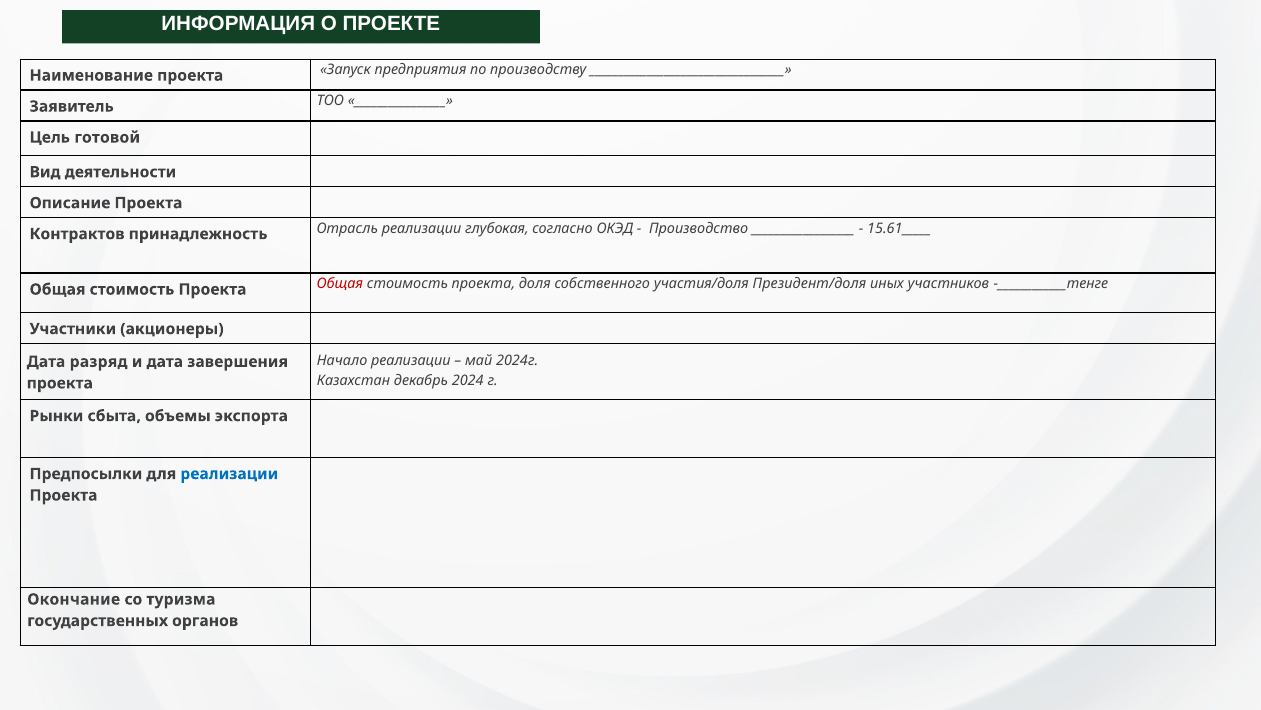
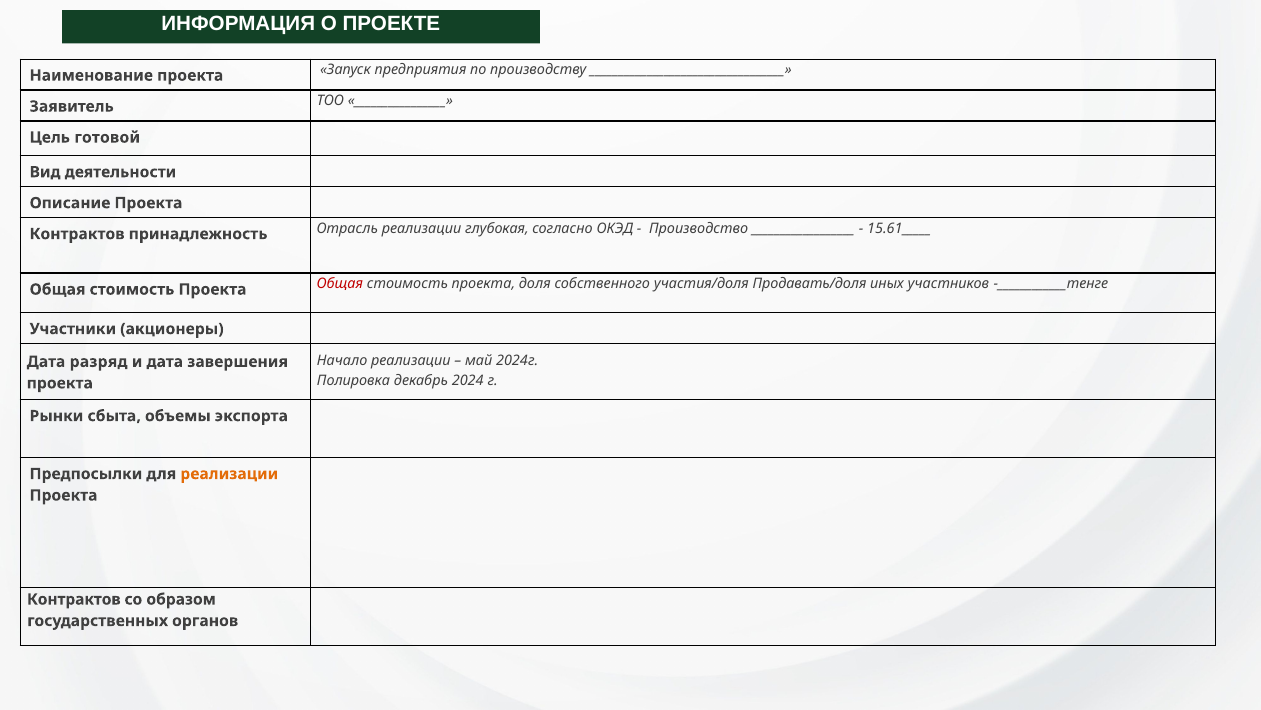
Президент/доля: Президент/доля -> Продавать/доля
Казахстан: Казахстан -> Полировка
реализации at (229, 473) colour: blue -> orange
Окончание at (74, 599): Окончание -> Контрактов
туризма: туризма -> образом
